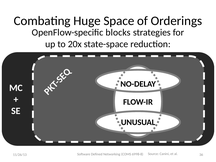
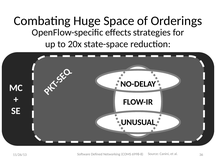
blocks: blocks -> effects
